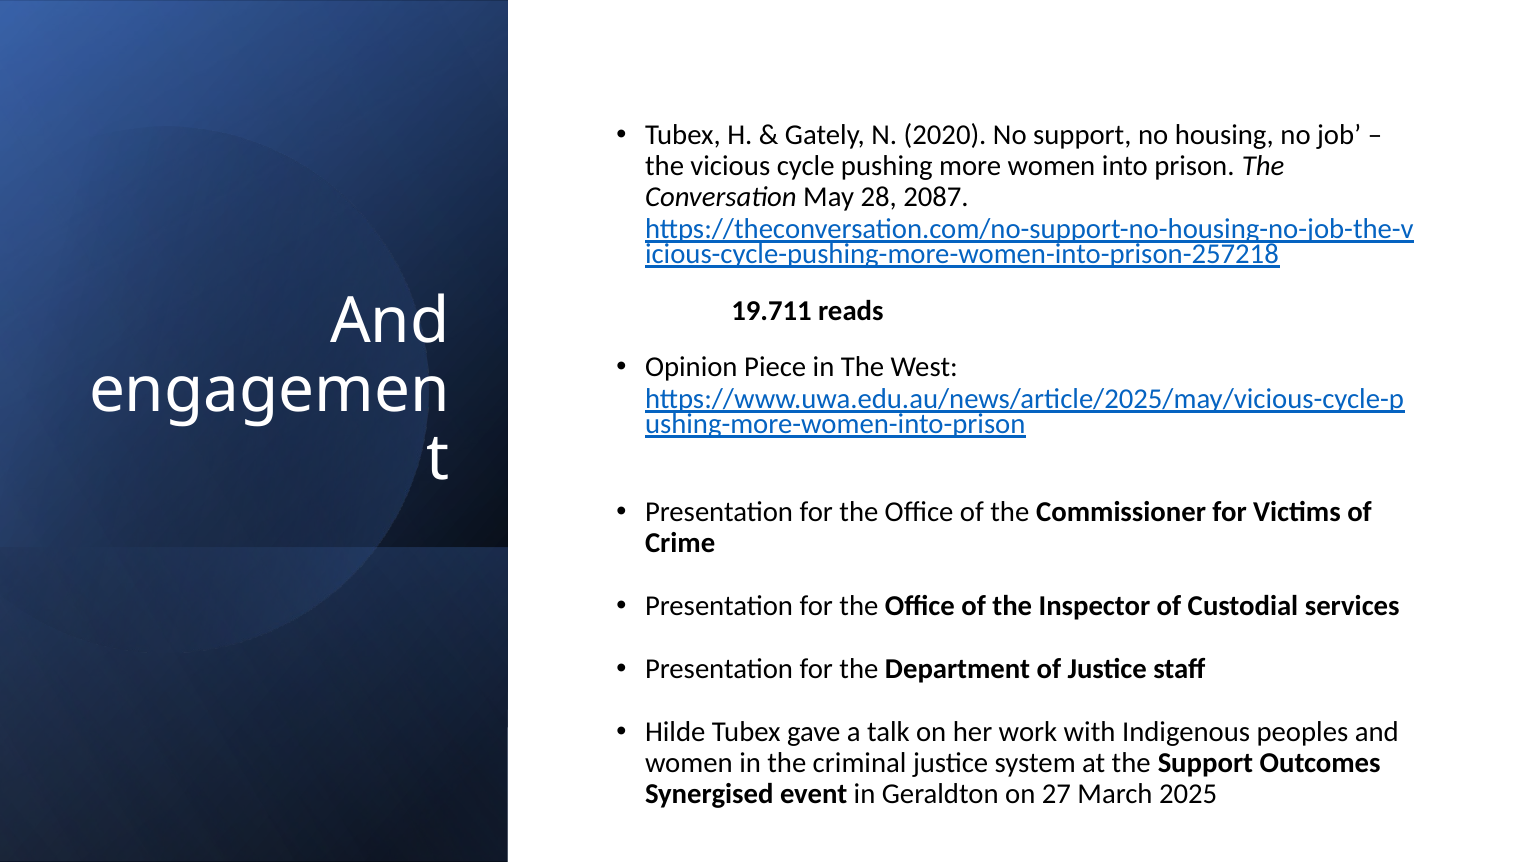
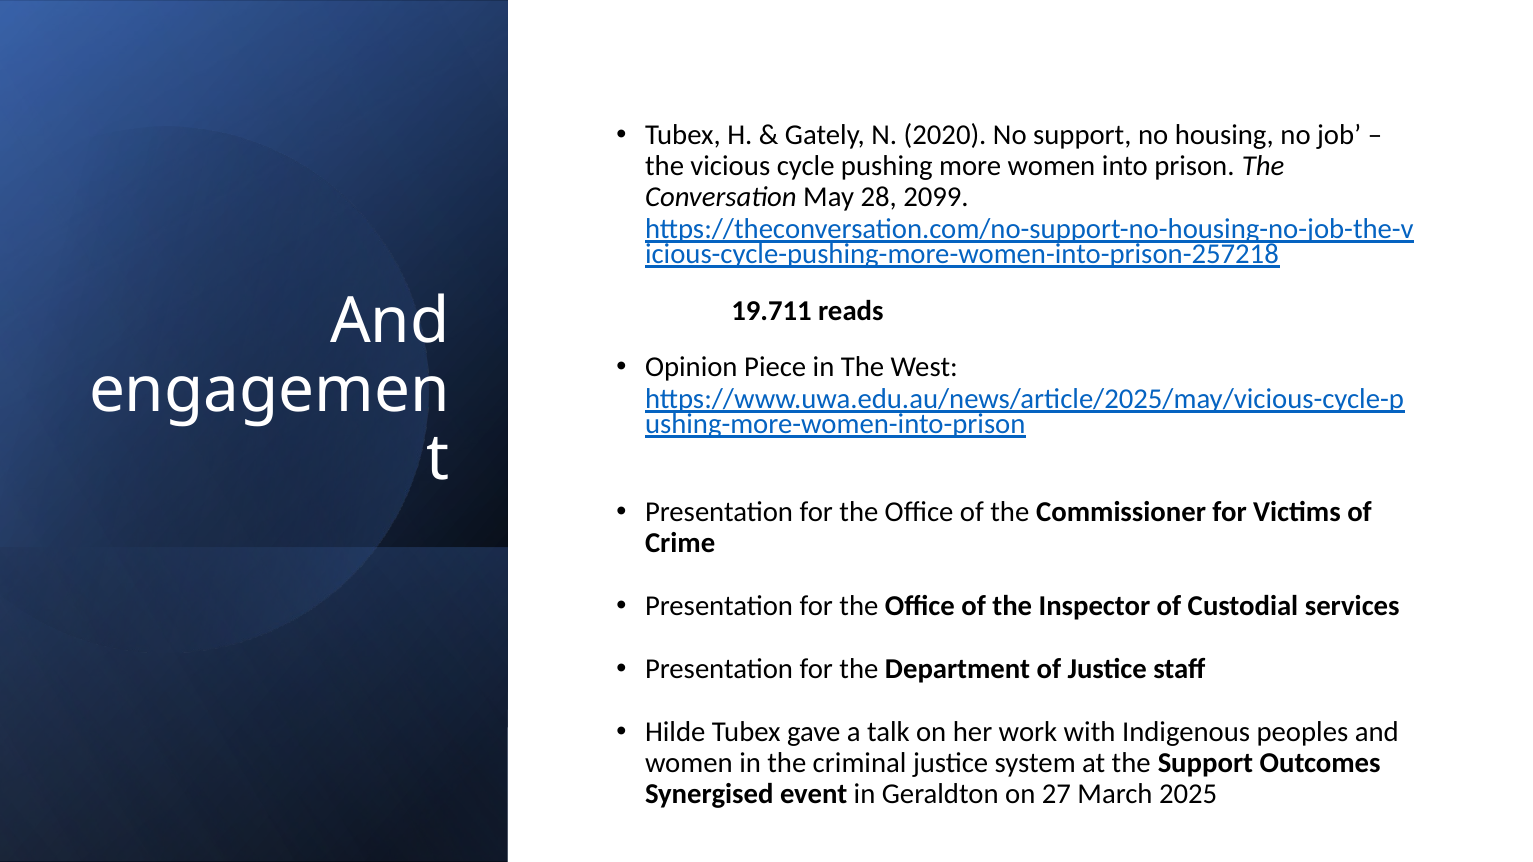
2087: 2087 -> 2099
